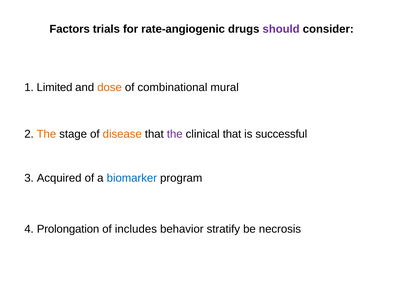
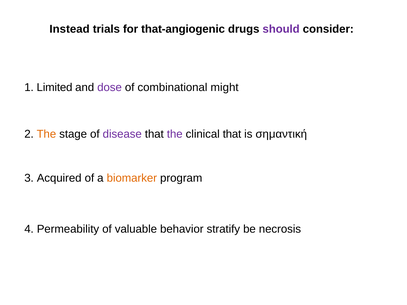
Factors: Factors -> Instead
rate-angiogenic: rate-angiogenic -> that-angiogenic
dose colour: orange -> purple
mural: mural -> might
disease colour: orange -> purple
successful: successful -> σημαντική
biomarker colour: blue -> orange
Prolongation: Prolongation -> Permeability
includes: includes -> valuable
